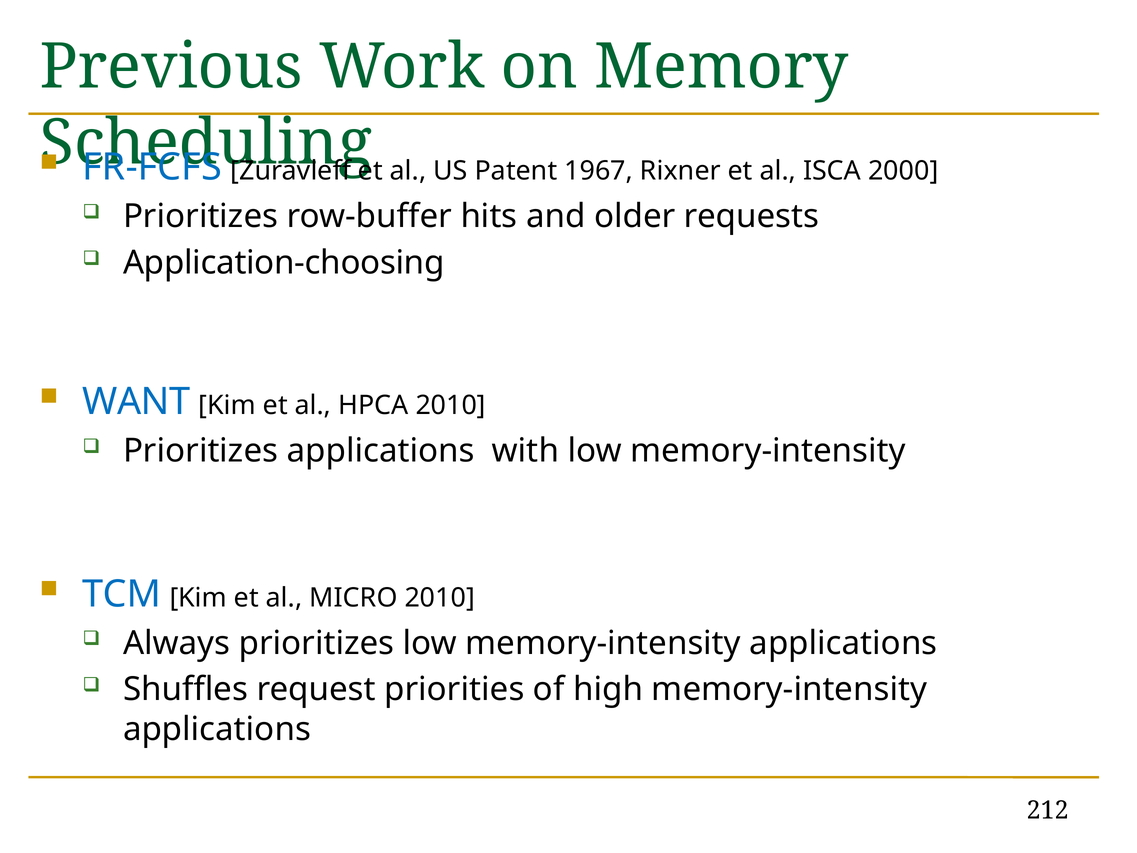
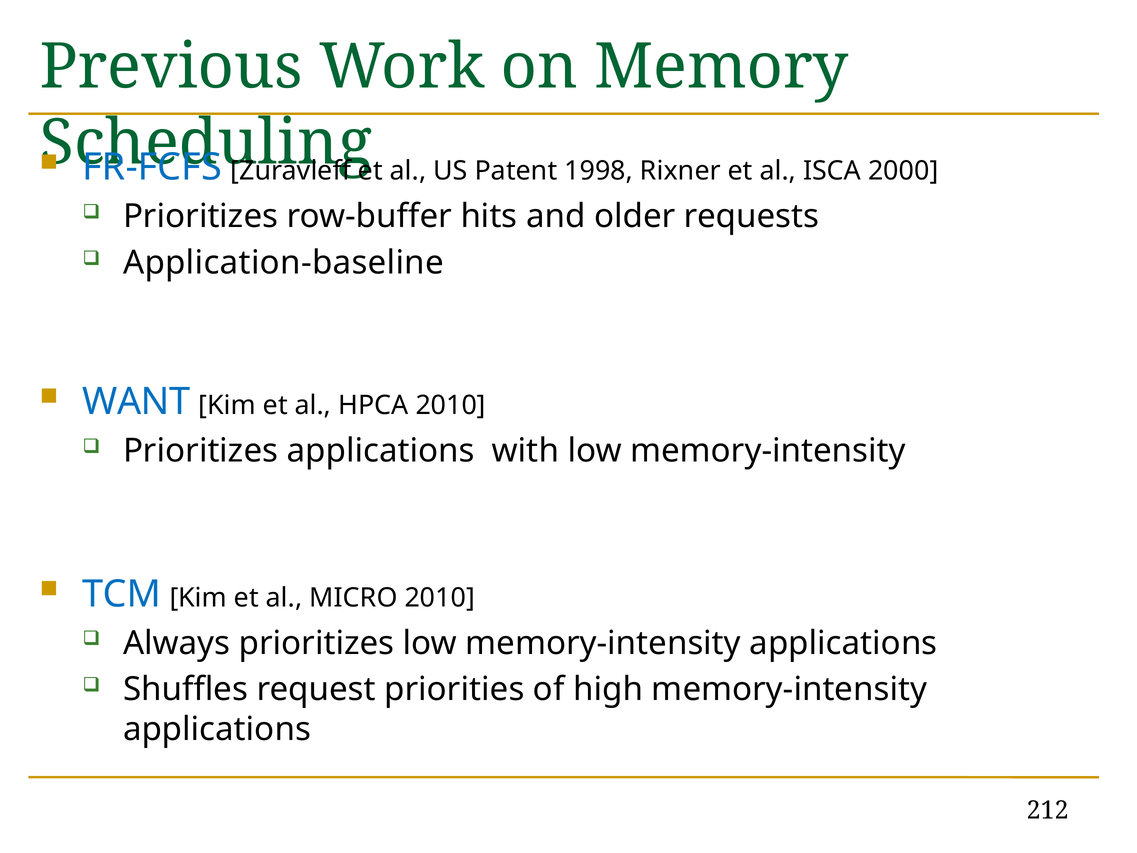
1967: 1967 -> 1998
Application-choosing: Application-choosing -> Application-baseline
